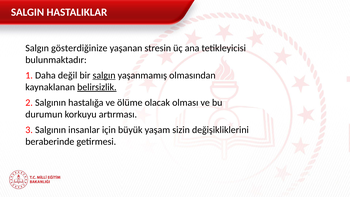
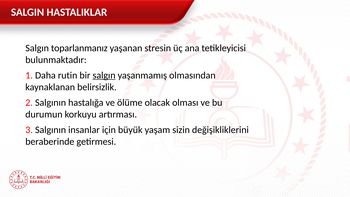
gösterdiğinize: gösterdiğinize -> toparlanmanız
değil: değil -> rutin
belirsizlik underline: present -> none
